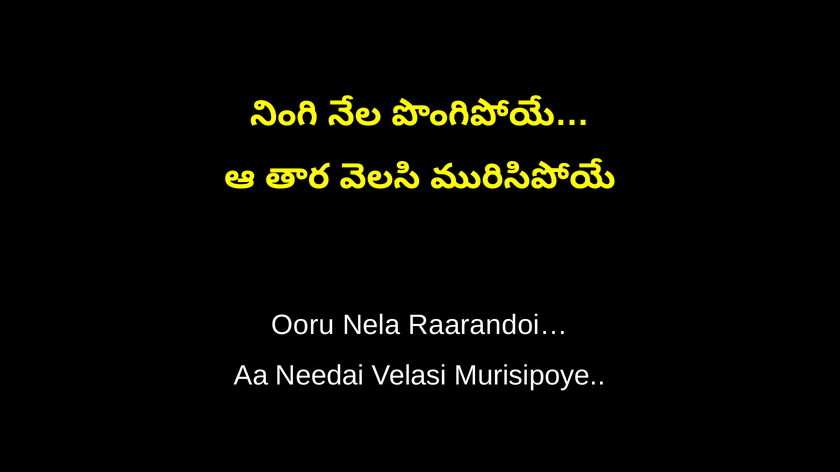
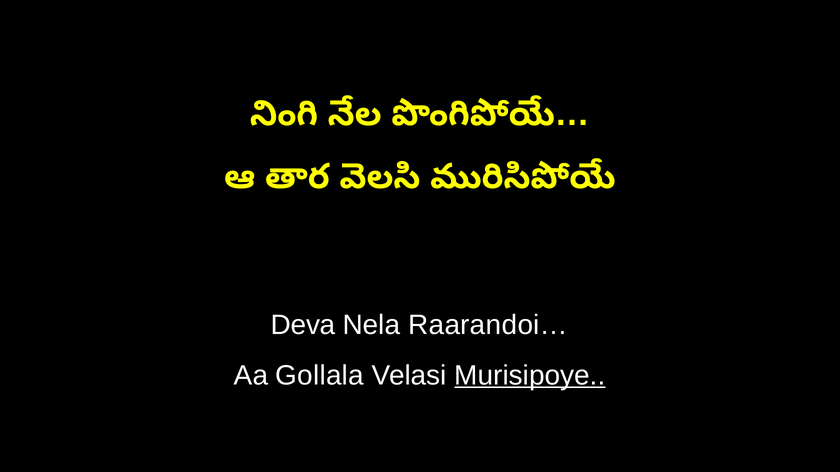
Ooru: Ooru -> Deva
Needai: Needai -> Gollala
Murisipoye underline: none -> present
